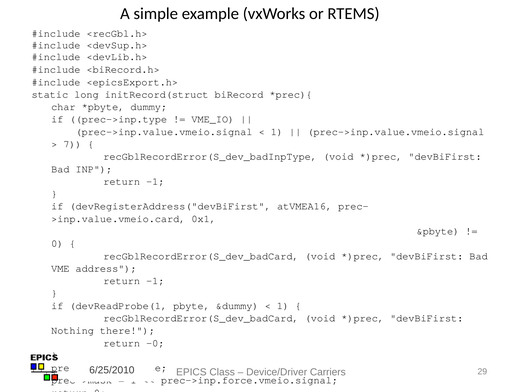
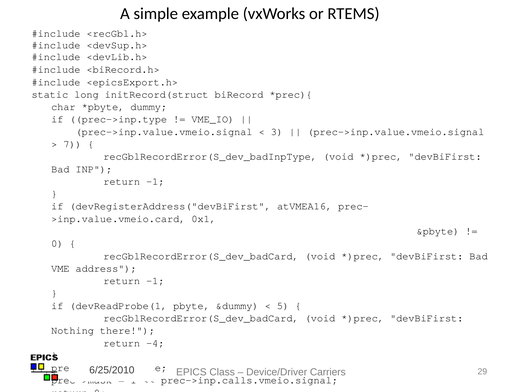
1 at (277, 132): 1 -> 3
1 at (283, 305): 1 -> 5
-0: -0 -> -4
prec->inp.force.vmeio.signal: prec->inp.force.vmeio.signal -> prec->inp.calls.vmeio.signal
